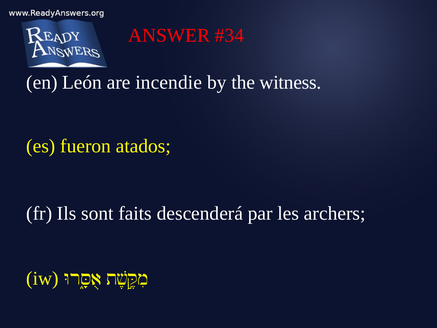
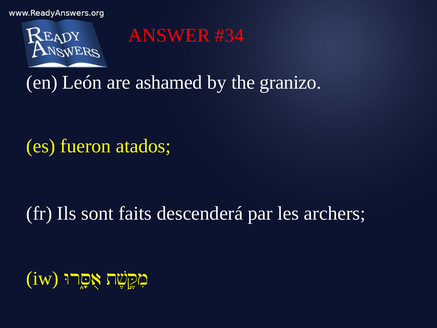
incendie: incendie -> ashamed
witness: witness -> granizo
